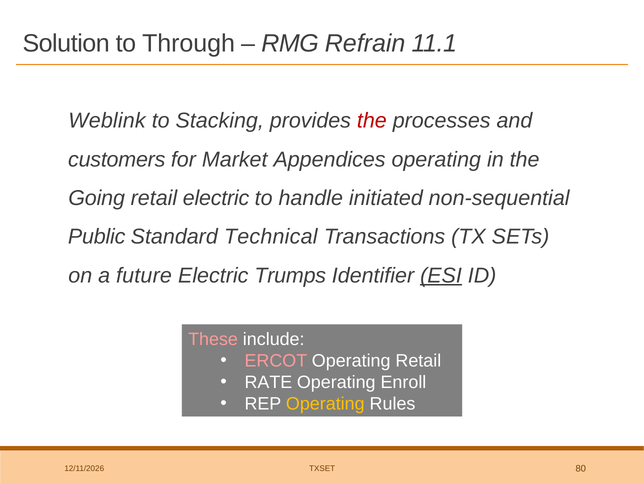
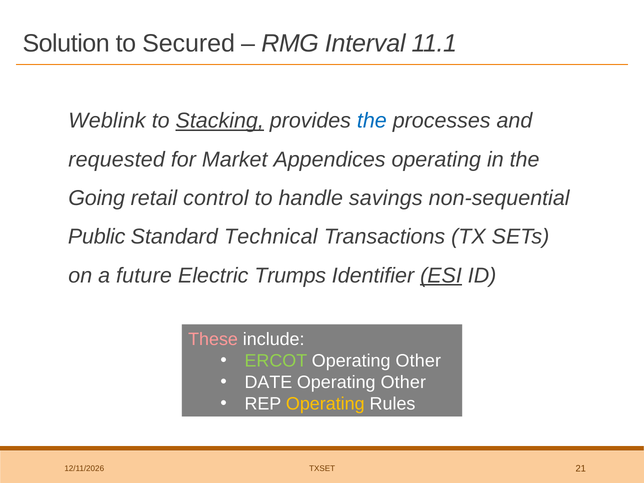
Through: Through -> Secured
Refrain: Refrain -> Interval
Stacking underline: none -> present
the at (372, 121) colour: red -> blue
customers: customers -> requested
retail electric: electric -> control
initiated: initiated -> savings
ERCOT colour: pink -> light green
Retail at (418, 361): Retail -> Other
RATE: RATE -> DATE
Enroll at (403, 382): Enroll -> Other
80: 80 -> 21
